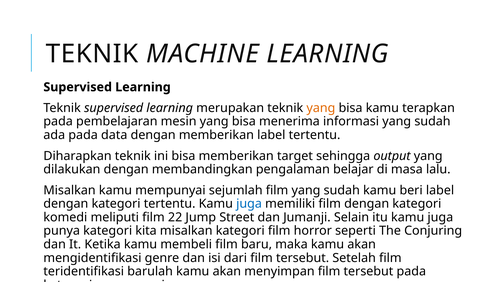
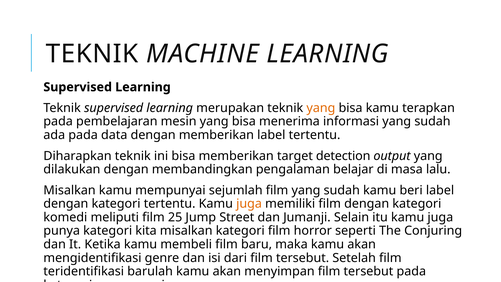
sehingga: sehingga -> detection
juga at (249, 204) colour: blue -> orange
22: 22 -> 25
